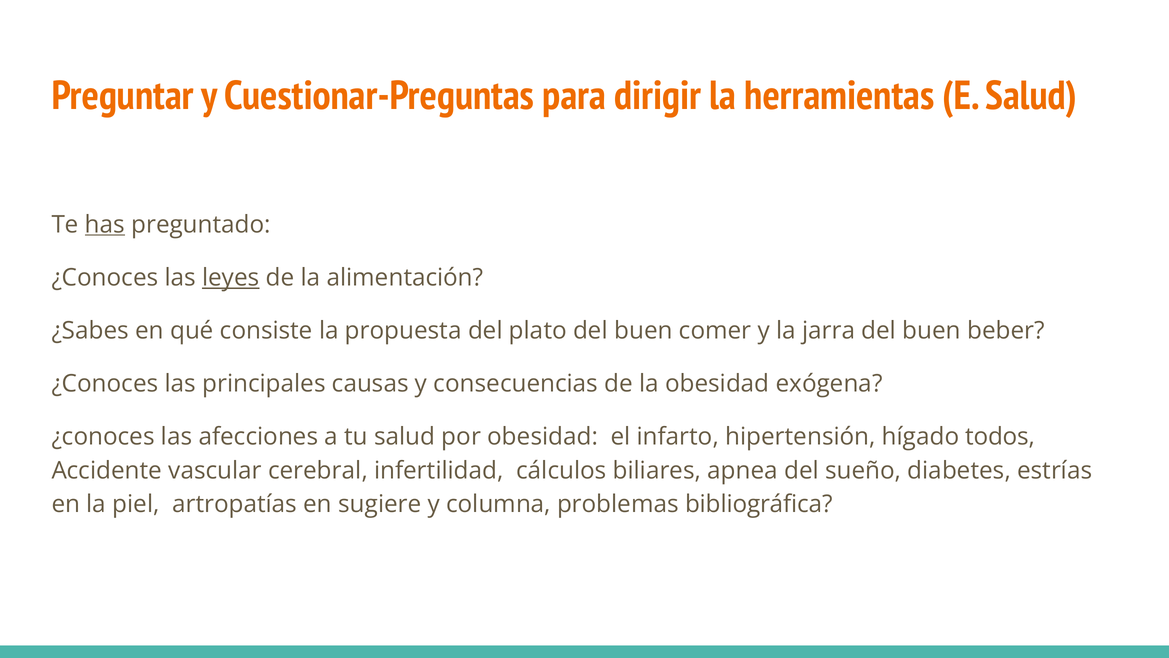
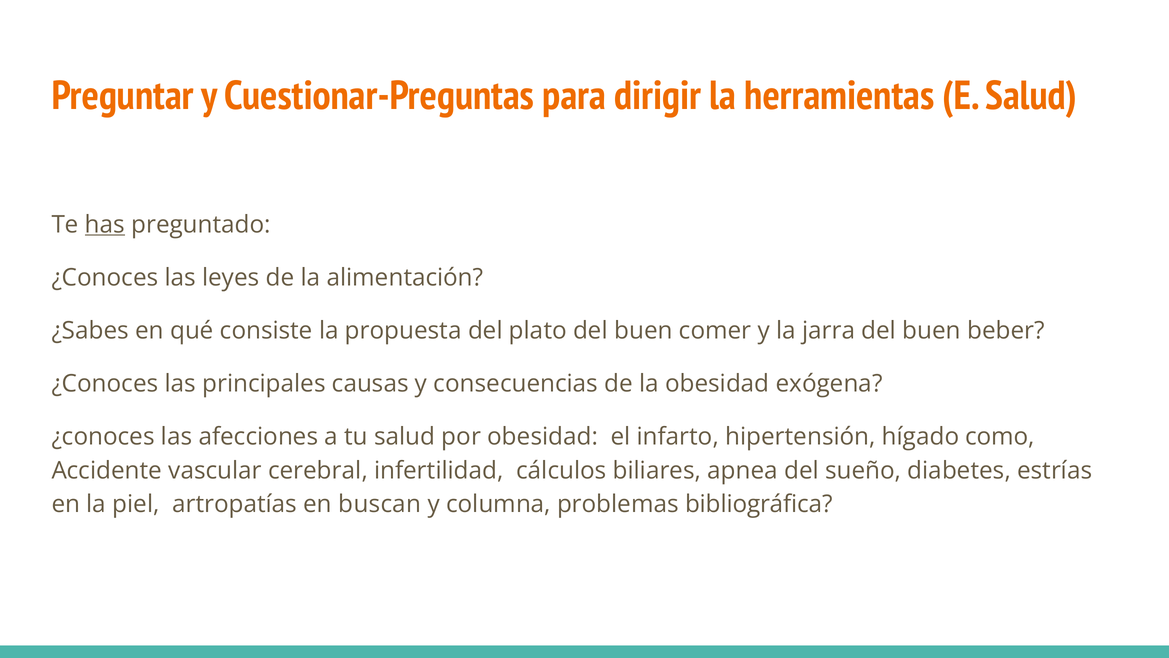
leyes underline: present -> none
todos: todos -> como
sugiere: sugiere -> buscan
